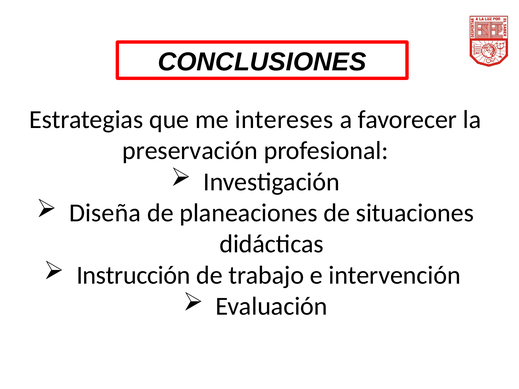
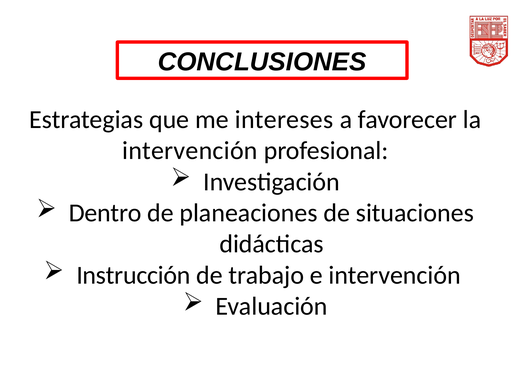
preservación at (190, 151): preservación -> intervención
Diseña: Diseña -> Dentro
